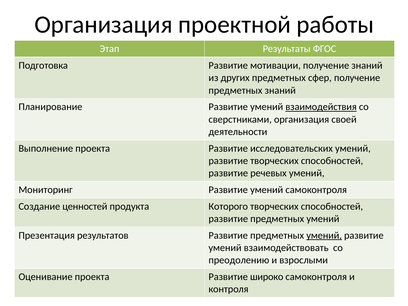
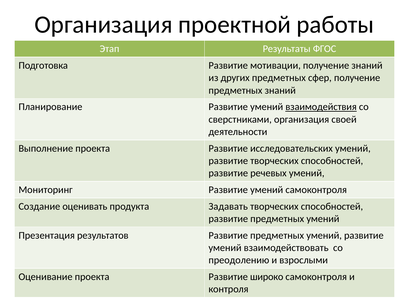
ценностей: ценностей -> оценивать
Которого: Которого -> Задавать
умений at (324, 235) underline: present -> none
